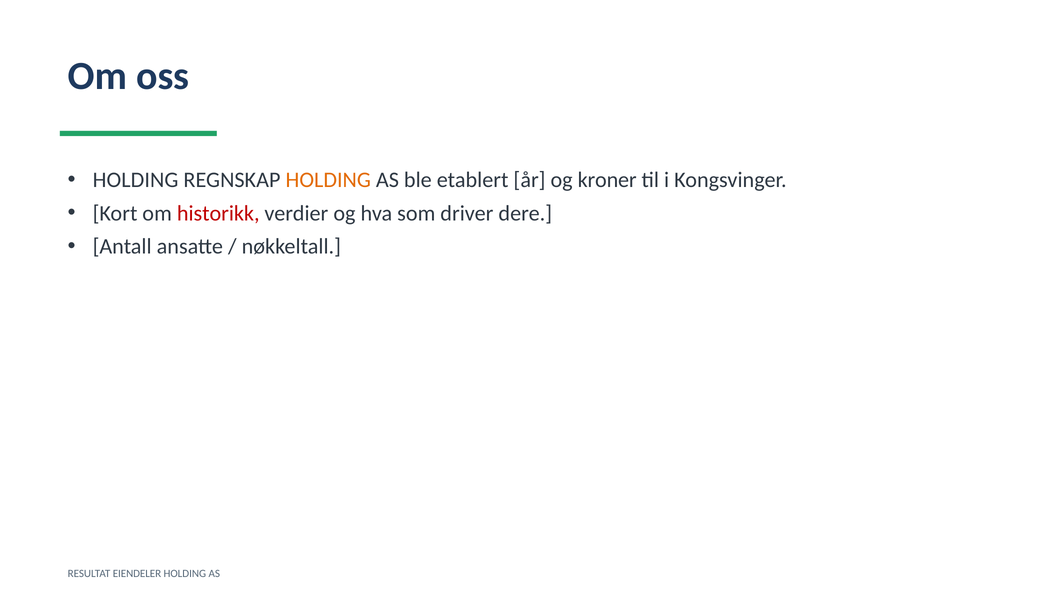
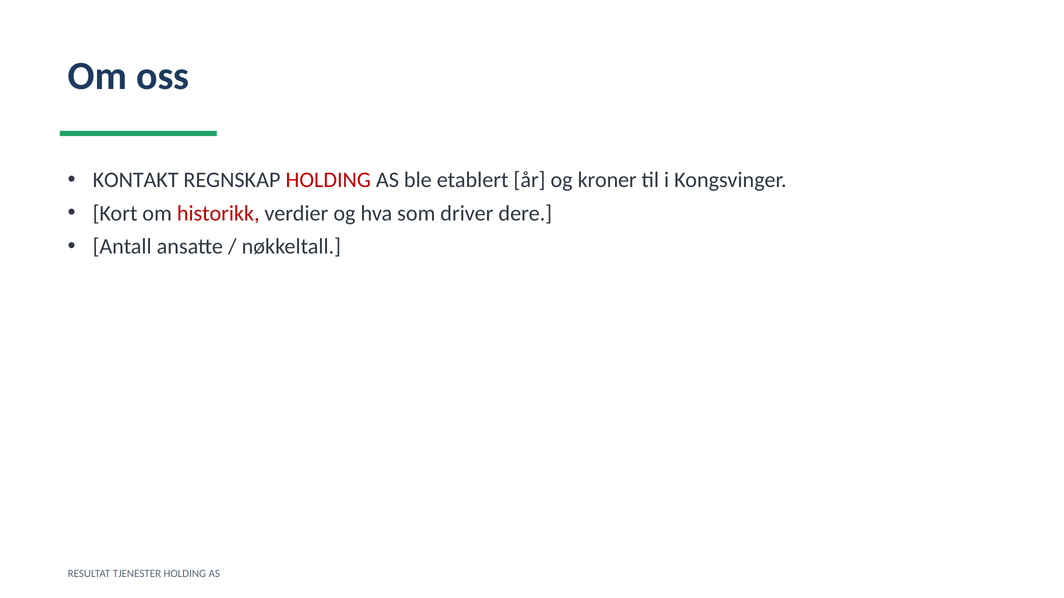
HOLDING at (136, 180): HOLDING -> KONTAKT
HOLDING at (328, 180) colour: orange -> red
EIENDELER: EIENDELER -> TJENESTER
